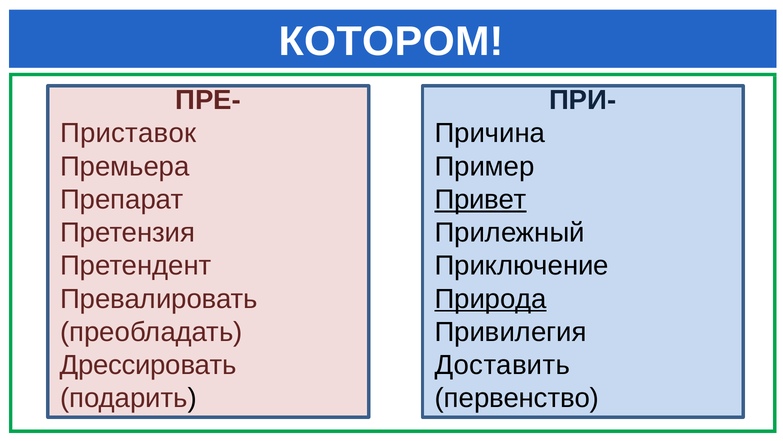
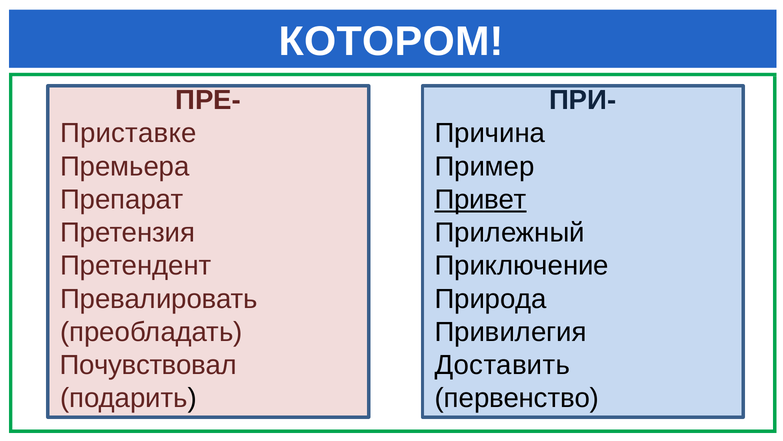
Приставок: Приставок -> Приставке
Природа underline: present -> none
Дрессировать: Дрессировать -> Почувствовал
